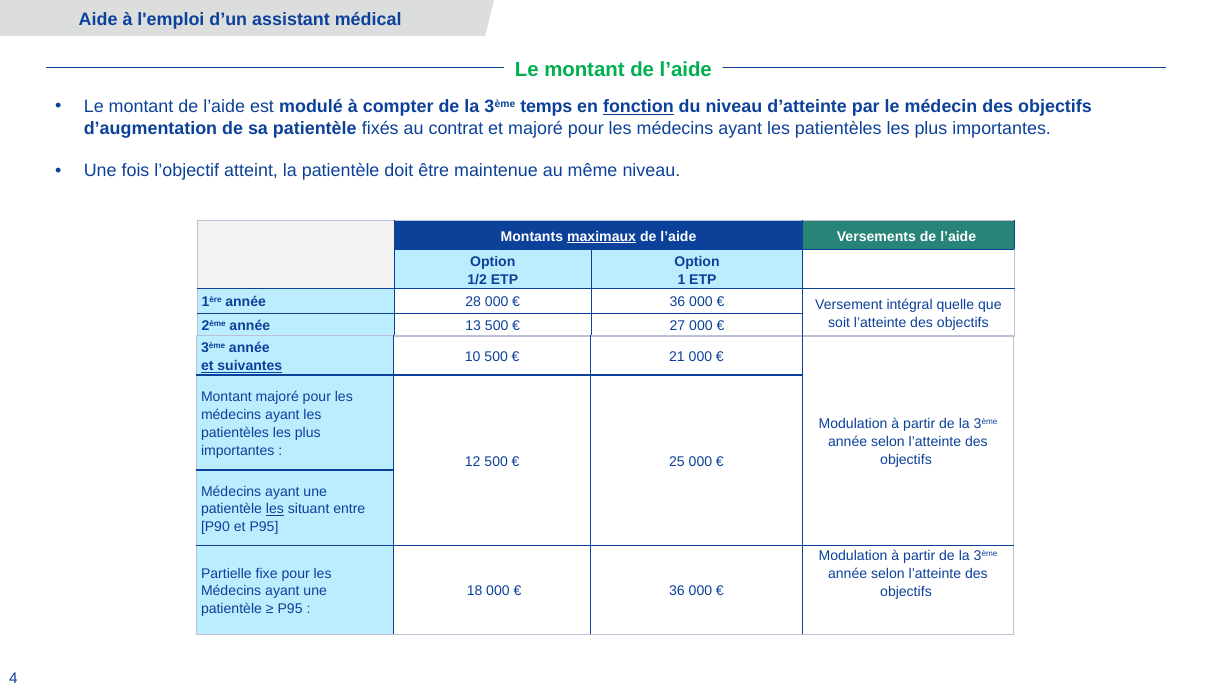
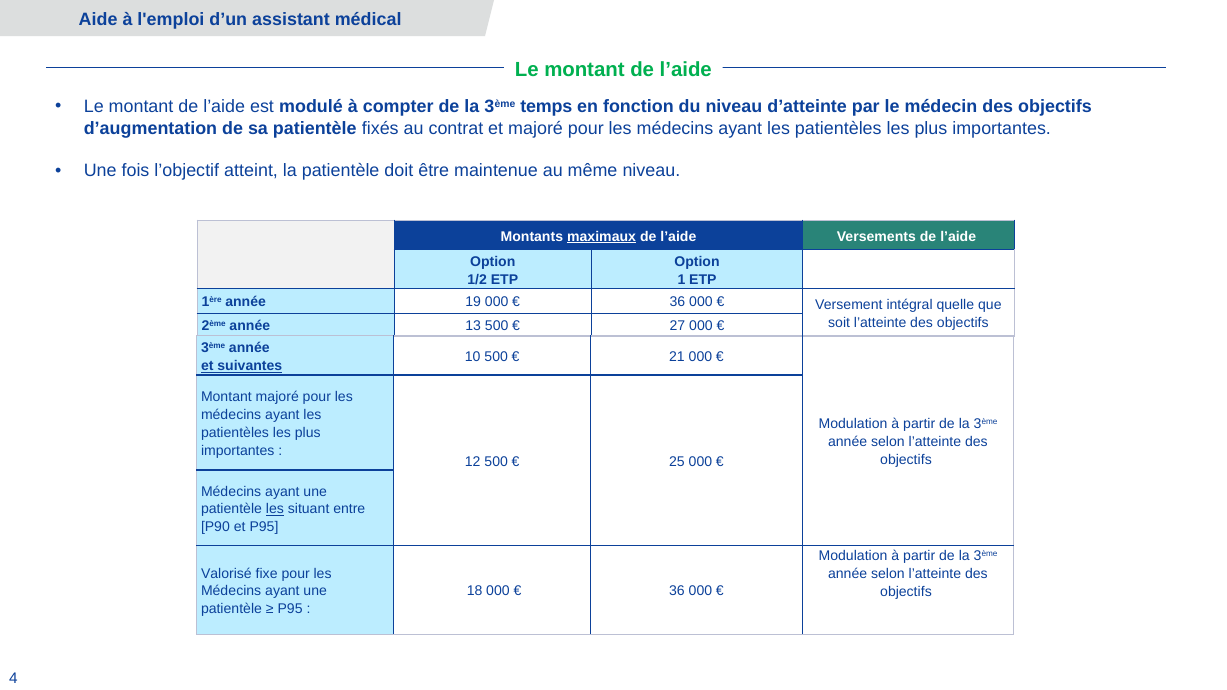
fonction underline: present -> none
28: 28 -> 19
Partielle: Partielle -> Valorisé
